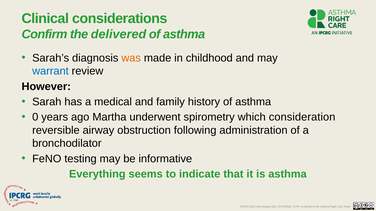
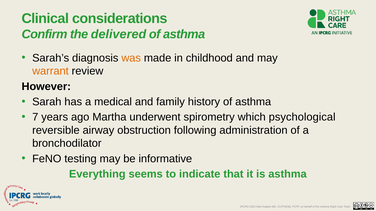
warrant colour: blue -> orange
0: 0 -> 7
consideration: consideration -> psychological
